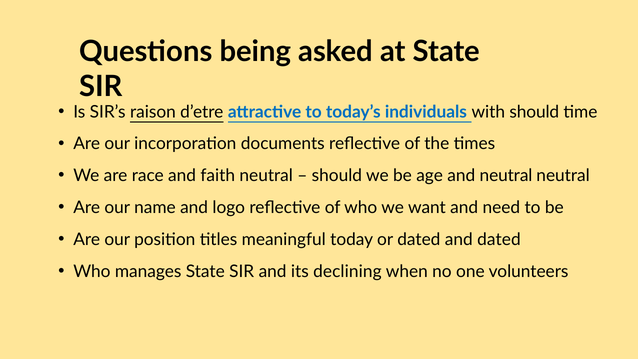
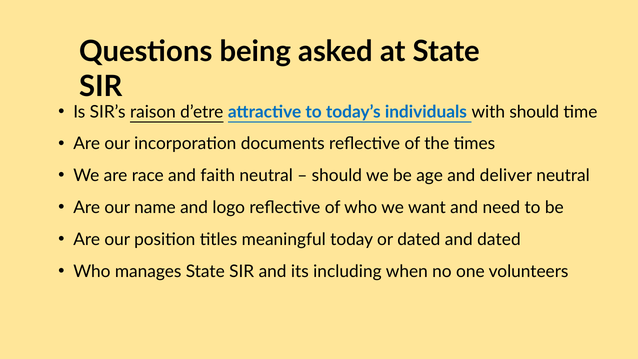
and neutral: neutral -> deliver
declining: declining -> including
